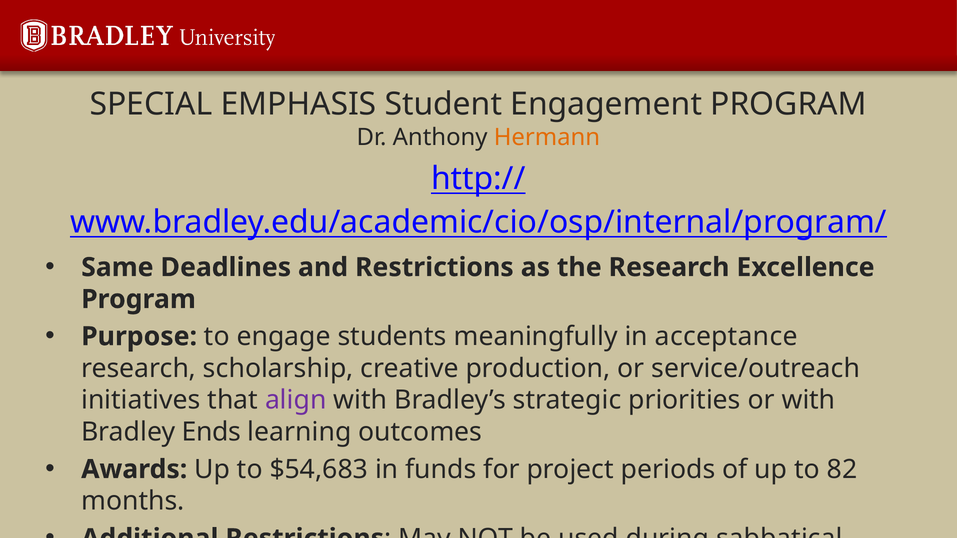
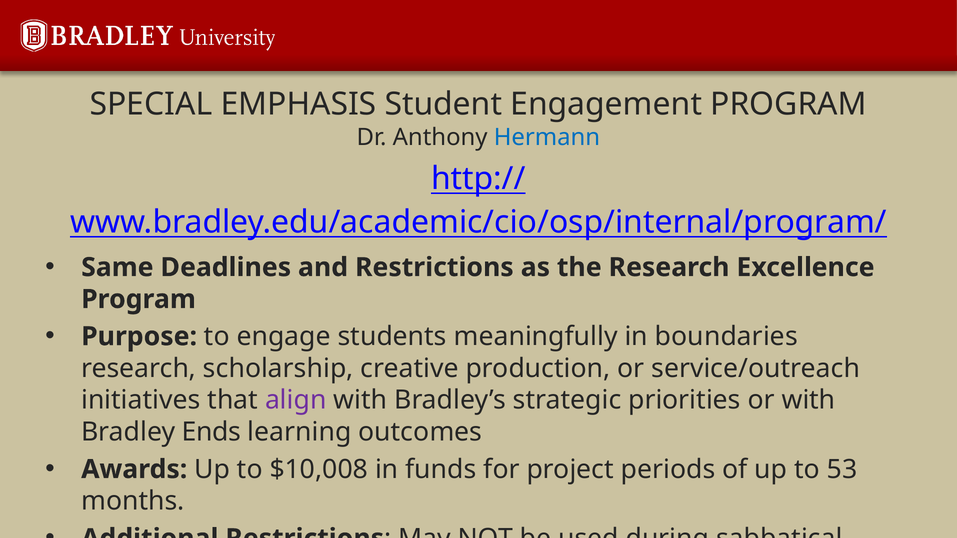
Hermann colour: orange -> blue
acceptance: acceptance -> boundaries
$54,683: $54,683 -> $10,008
82: 82 -> 53
